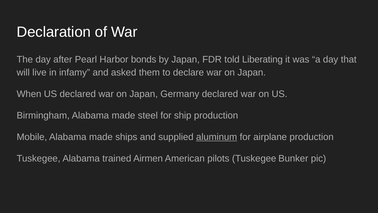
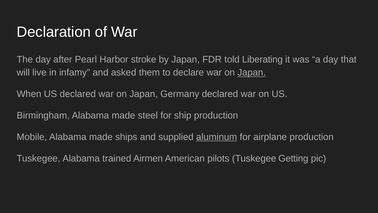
bonds: bonds -> stroke
Japan at (252, 72) underline: none -> present
Bunker: Bunker -> Getting
